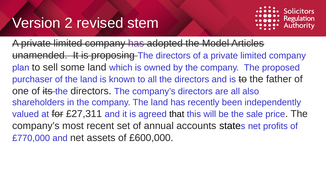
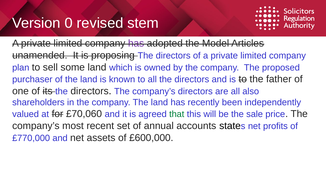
2: 2 -> 0
£27,311: £27,311 -> £70,060
that colour: black -> green
